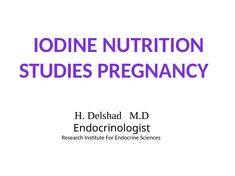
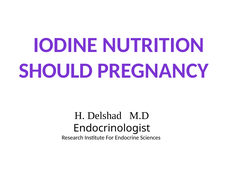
STUDIES: STUDIES -> SHOULD
